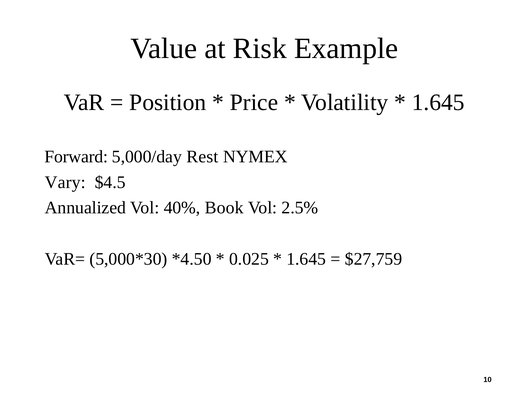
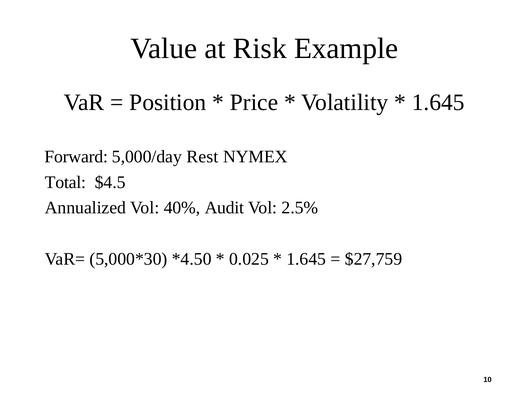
Vary: Vary -> Total
Book: Book -> Audit
